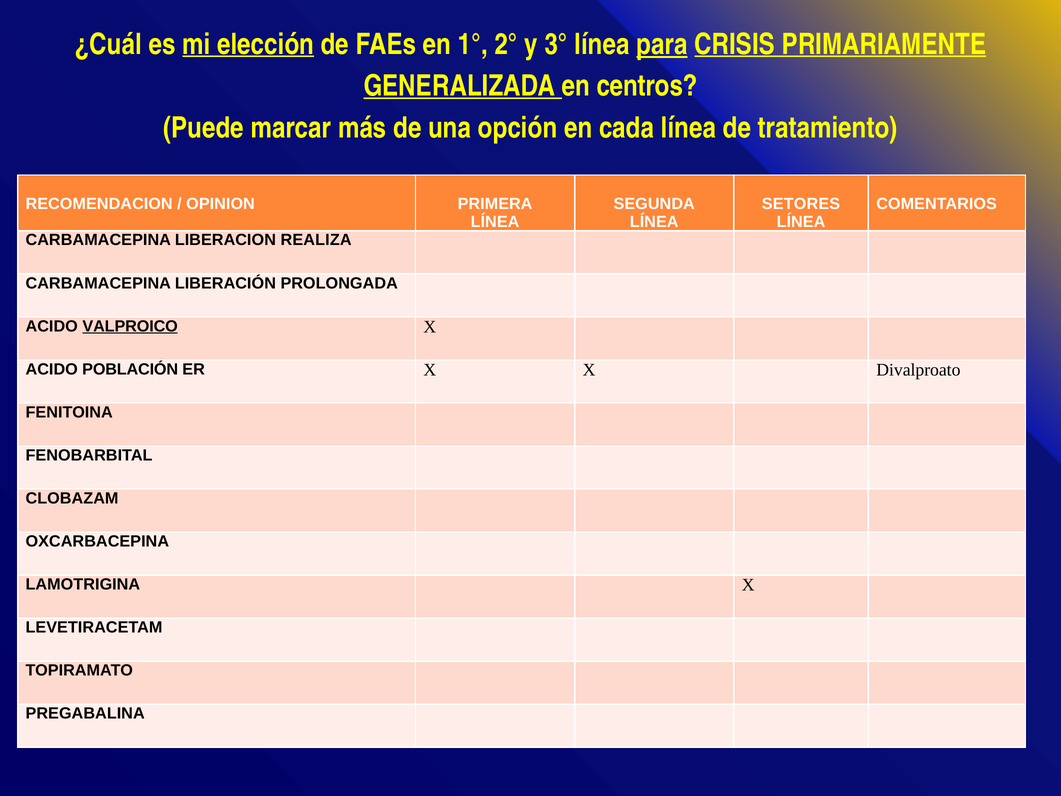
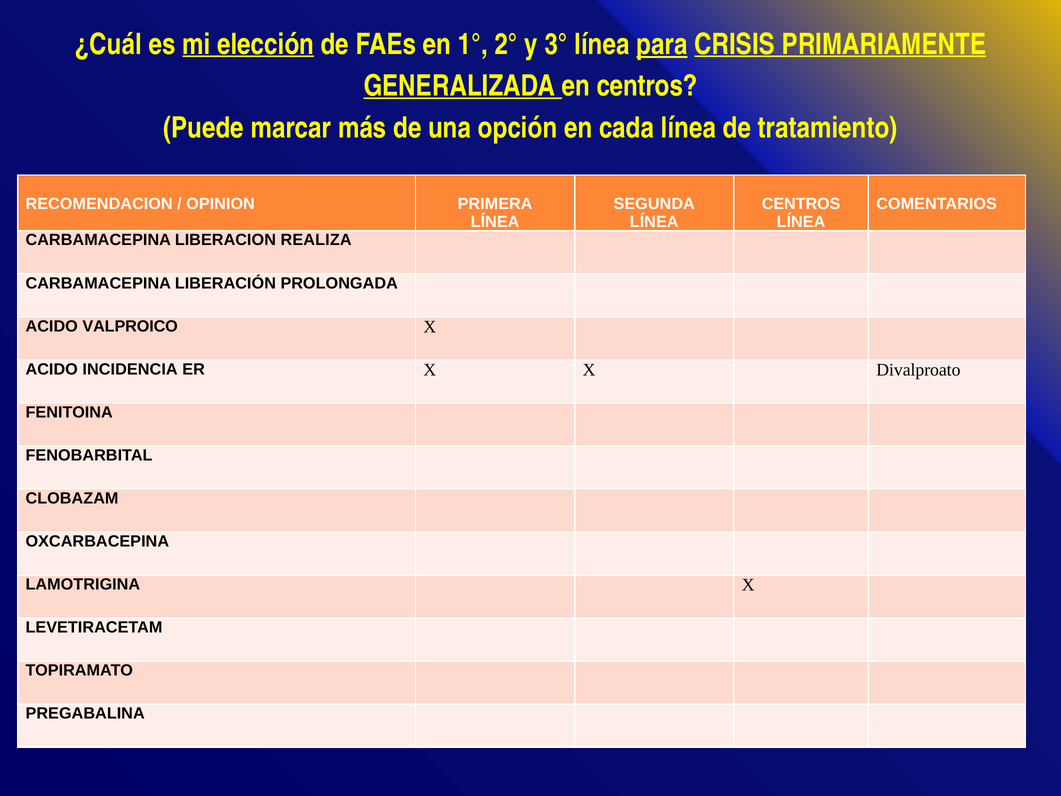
SETORES at (801, 204): SETORES -> CENTROS
VALPROICO underline: present -> none
POBLACIÓN: POBLACIÓN -> INCIDENCIA
